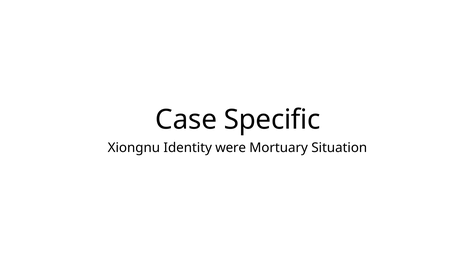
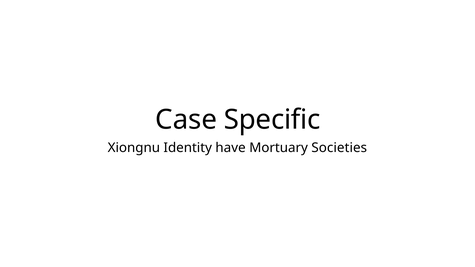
were: were -> have
Situation: Situation -> Societies
